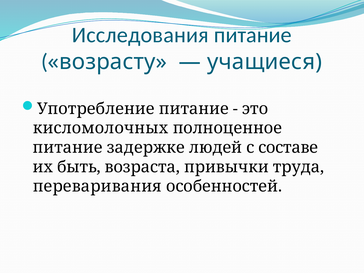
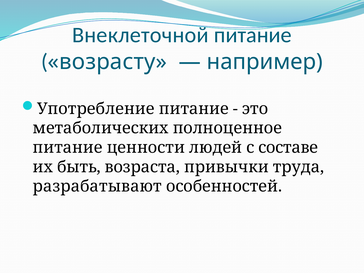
Исследования: Исследования -> Внеклеточной
учащиеся: учащиеся -> например
кисломолочных: кисломолочных -> метаболических
задержке: задержке -> ценности
переваривания: переваривания -> разрабатывают
